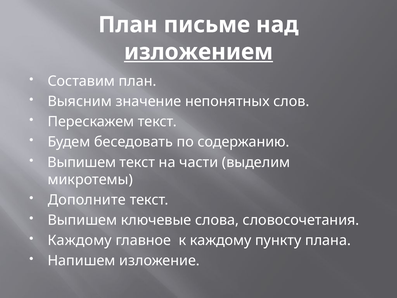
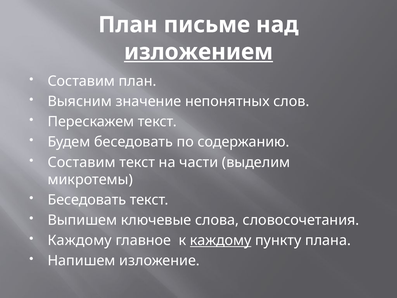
Выпишем at (82, 162): Выпишем -> Составим
Дополните at (87, 200): Дополните -> Беседовать
каждому at (221, 240) underline: none -> present
